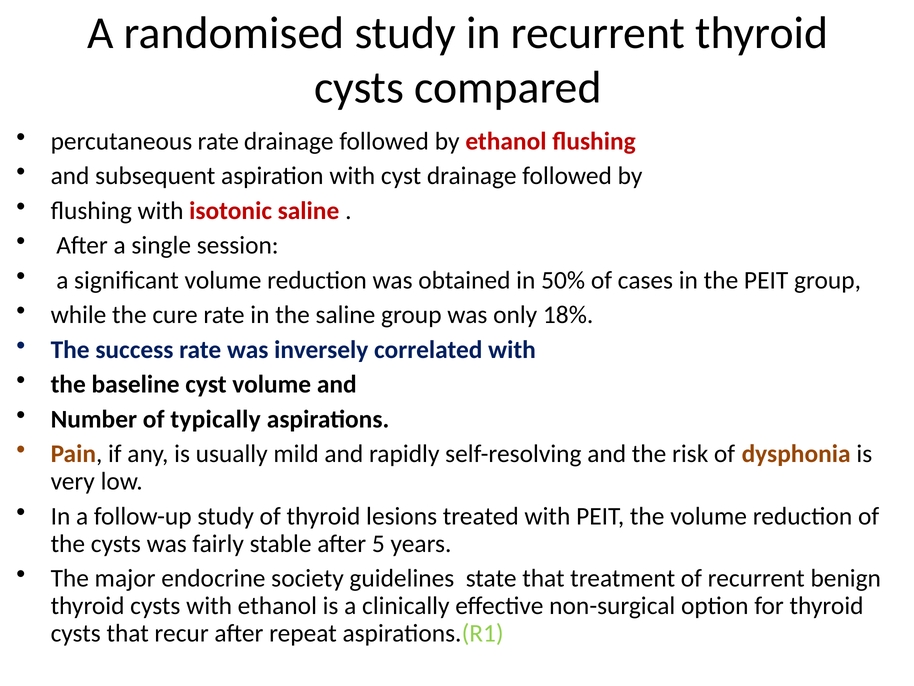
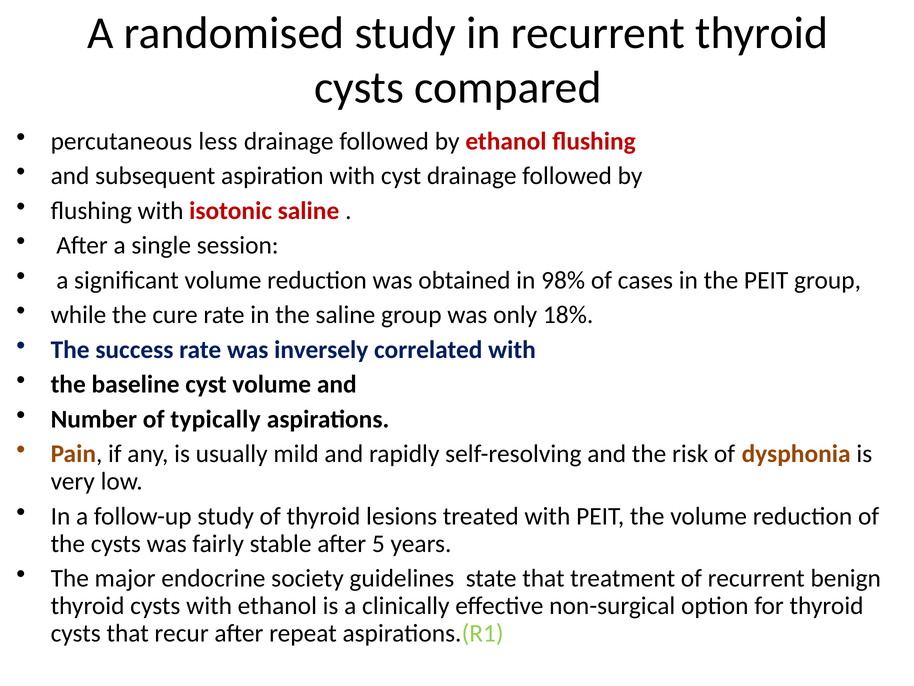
percutaneous rate: rate -> less
50%: 50% -> 98%
